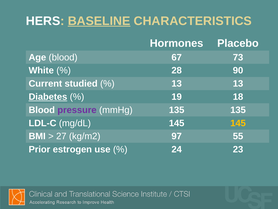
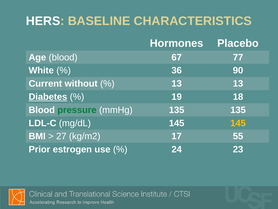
BASELINE underline: present -> none
73: 73 -> 77
28: 28 -> 36
studied: studied -> without
pressure colour: purple -> green
97: 97 -> 17
